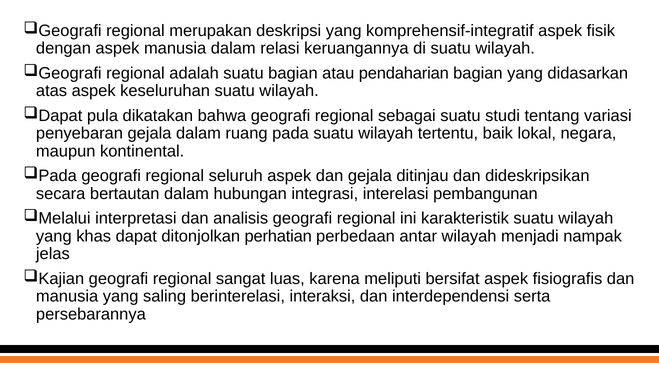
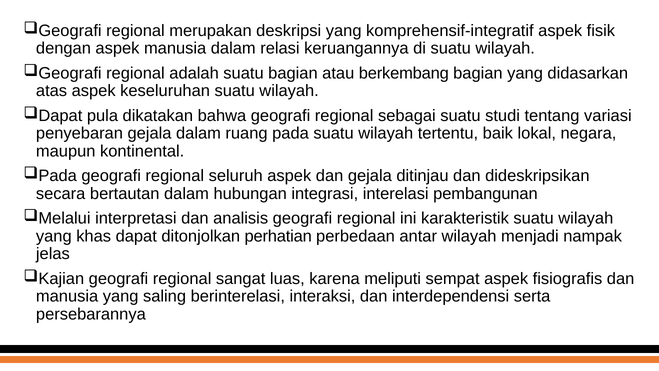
pendaharian: pendaharian -> berkembang
bersifat: bersifat -> sempat
